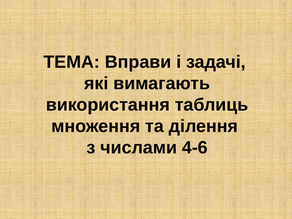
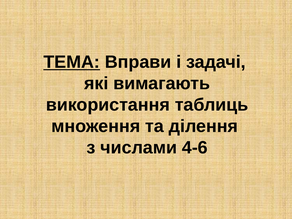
ТЕМА underline: none -> present
